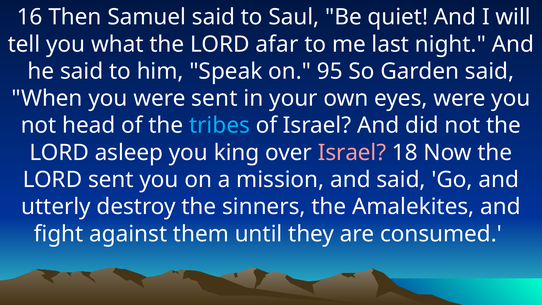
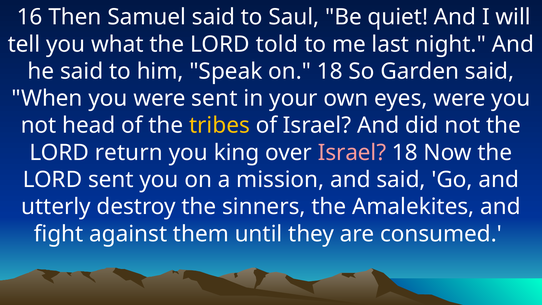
afar: afar -> told
on 95: 95 -> 18
tribes colour: light blue -> yellow
asleep: asleep -> return
